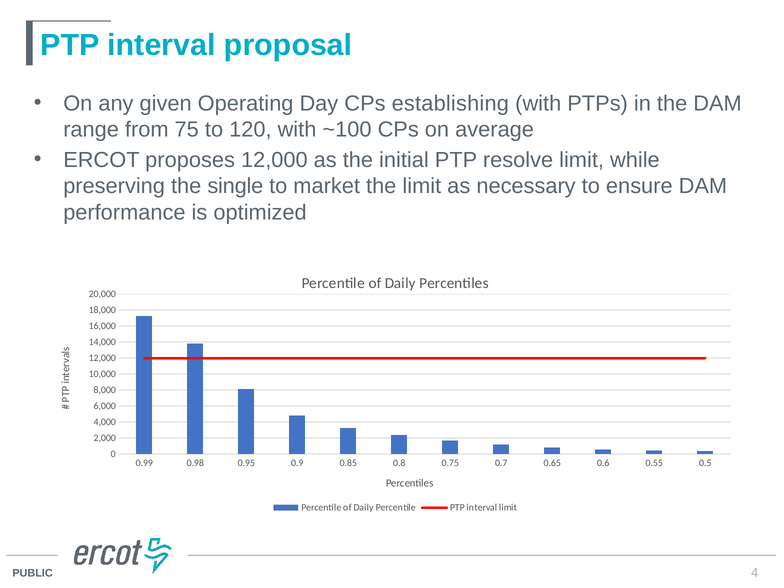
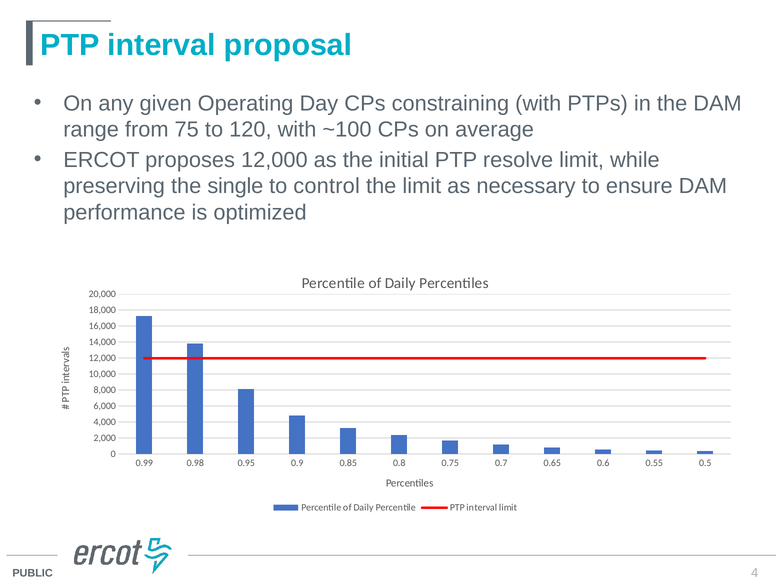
establishing: establishing -> constraining
market: market -> control
